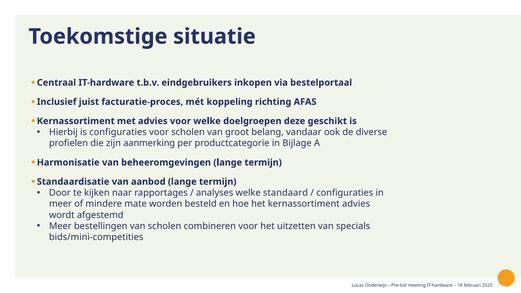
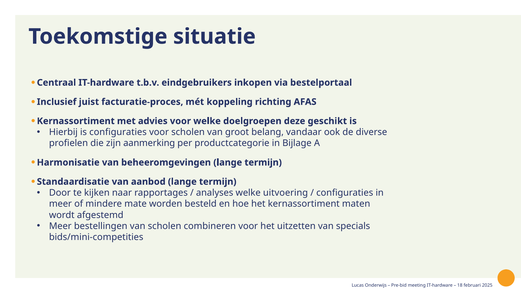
standaard: standaard -> uitvoering
kernassortiment advies: advies -> maten
